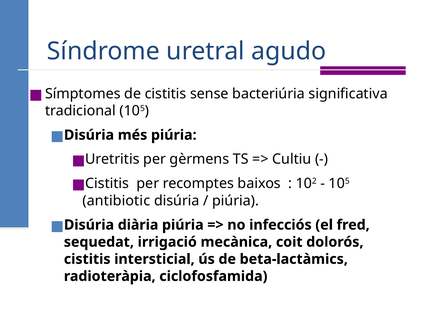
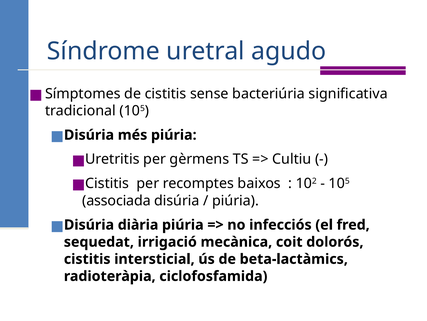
antibiotic: antibiotic -> associada
